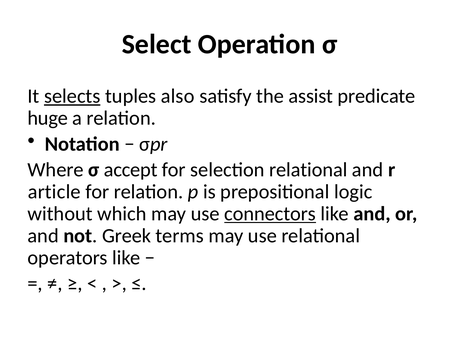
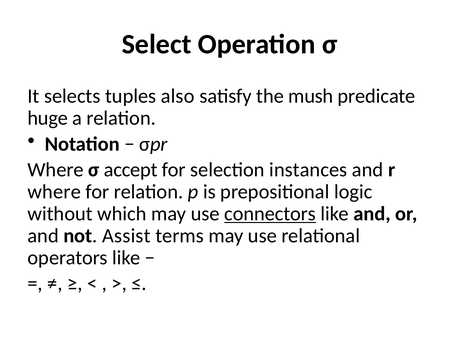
selects underline: present -> none
assist: assist -> mush
selection relational: relational -> instances
article at (54, 192): article -> where
Greek: Greek -> Assist
